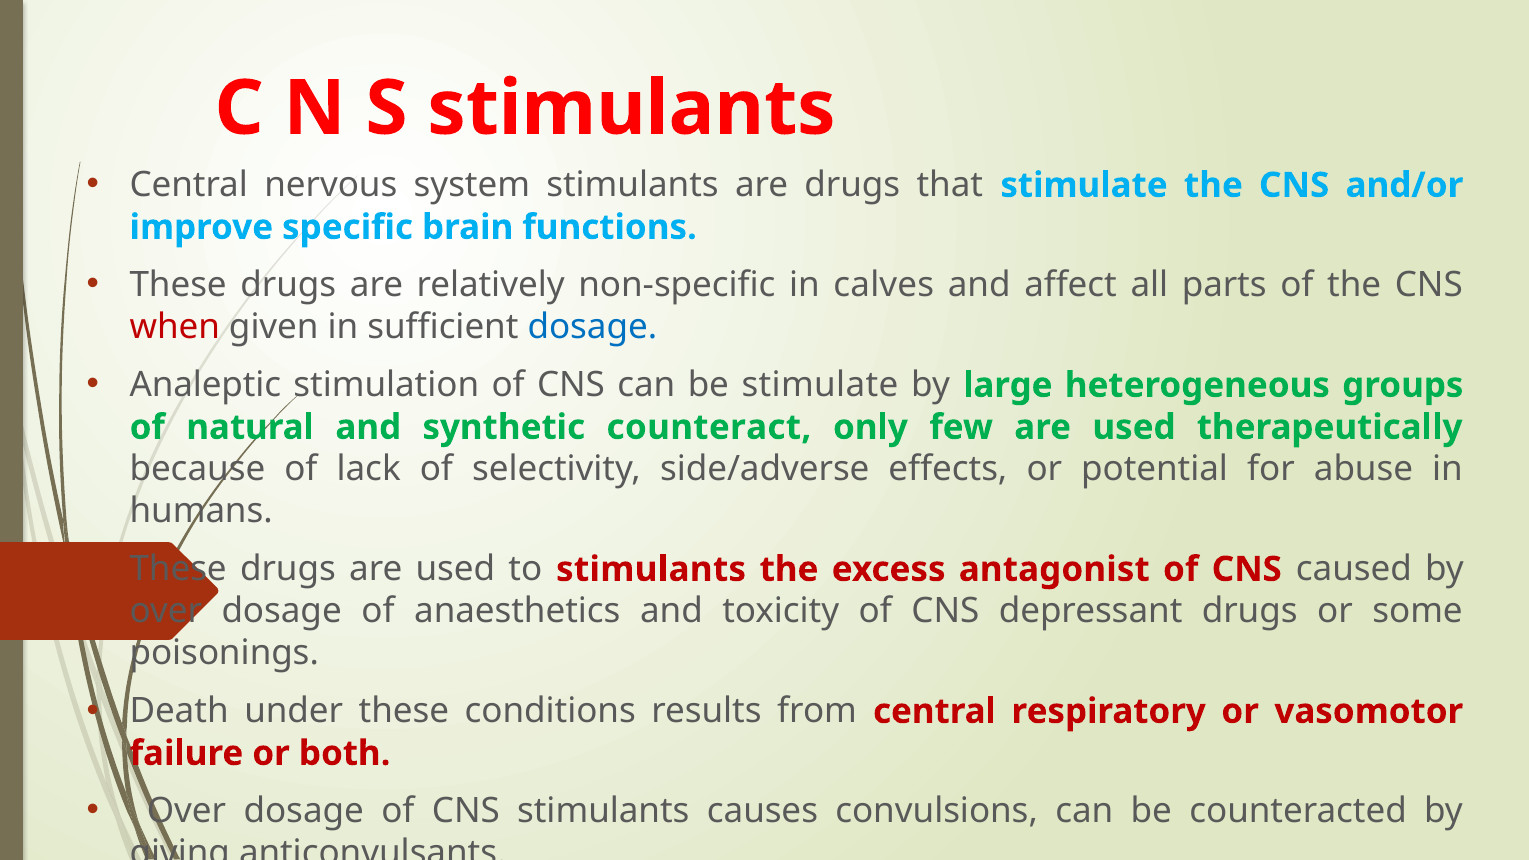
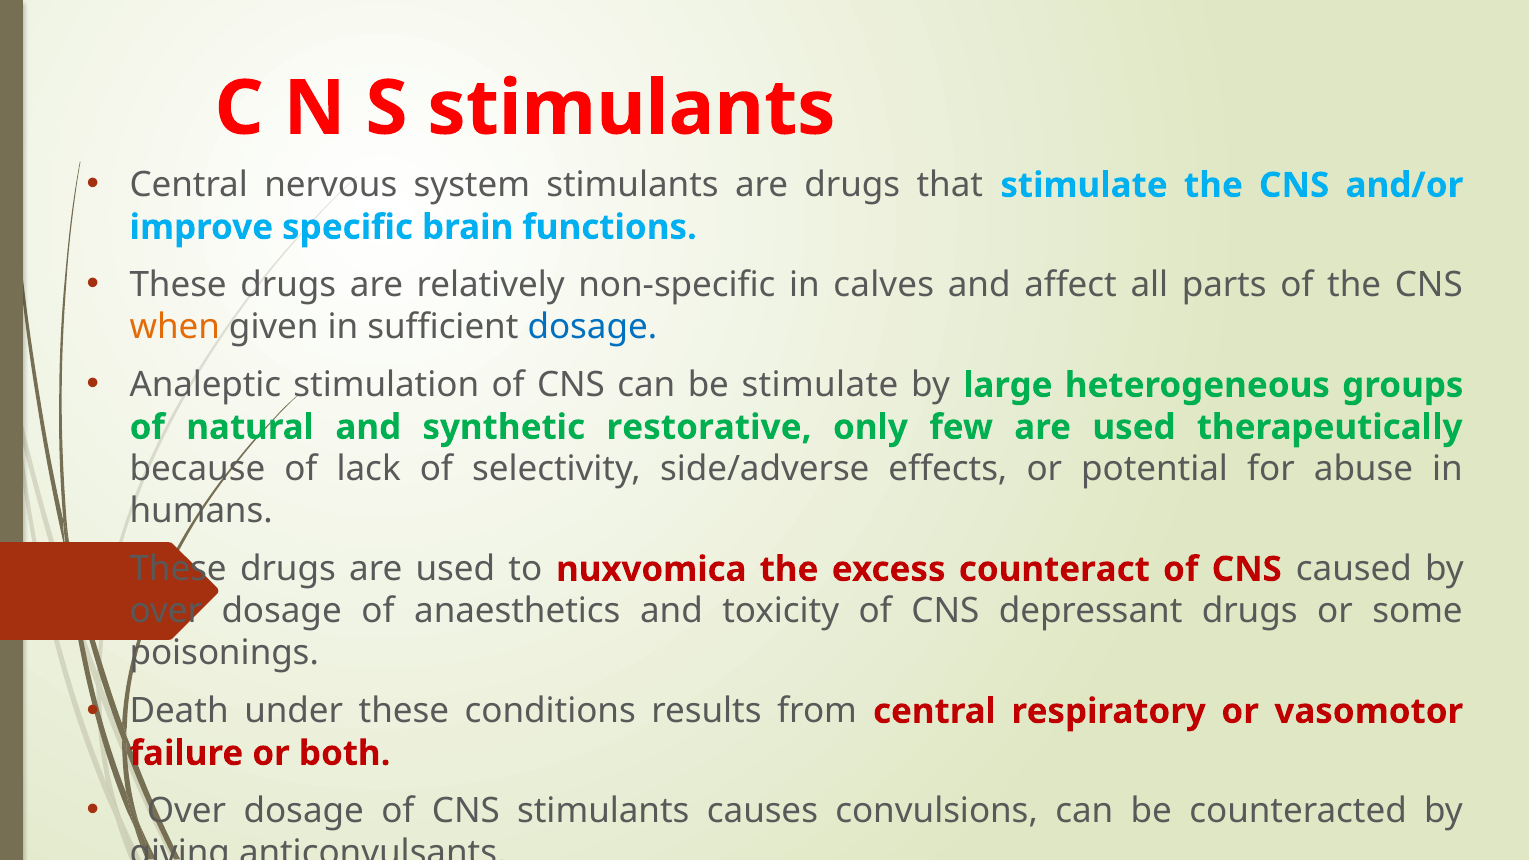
when colour: red -> orange
counteract: counteract -> restorative
to stimulants: stimulants -> nuxvomica
antagonist: antagonist -> counteract
